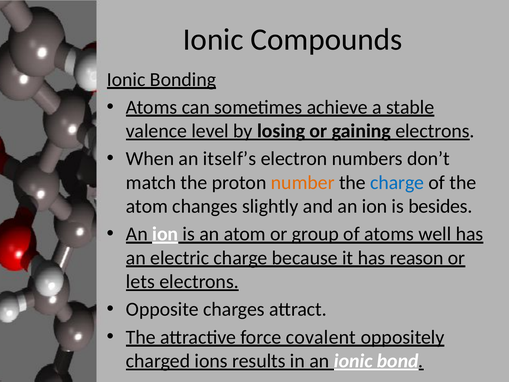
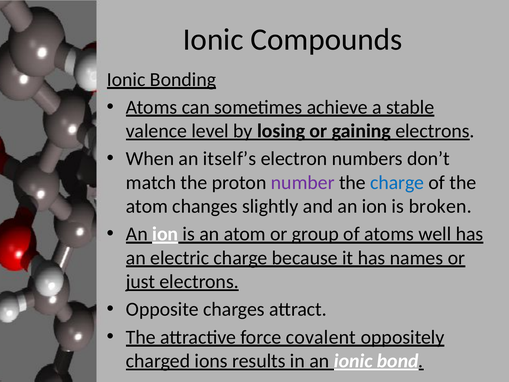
number colour: orange -> purple
besides: besides -> broken
reason: reason -> names
lets: lets -> just
